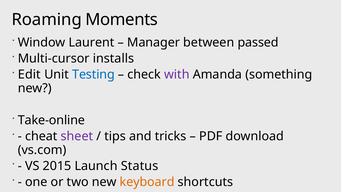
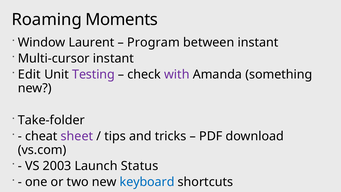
Manager: Manager -> Program
between passed: passed -> instant
Multi-cursor installs: installs -> instant
Testing colour: blue -> purple
Take-online: Take-online -> Take-folder
2015: 2015 -> 2003
keyboard colour: orange -> blue
